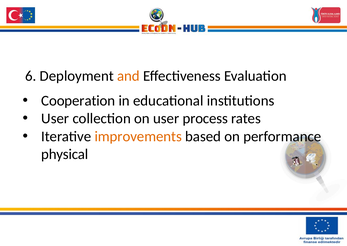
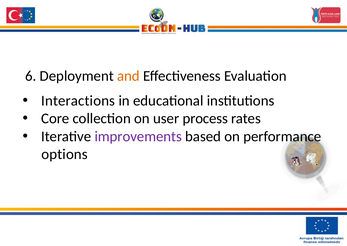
Cooperation: Cooperation -> Interactions
User at (55, 118): User -> Core
improvements colour: orange -> purple
physical: physical -> options
